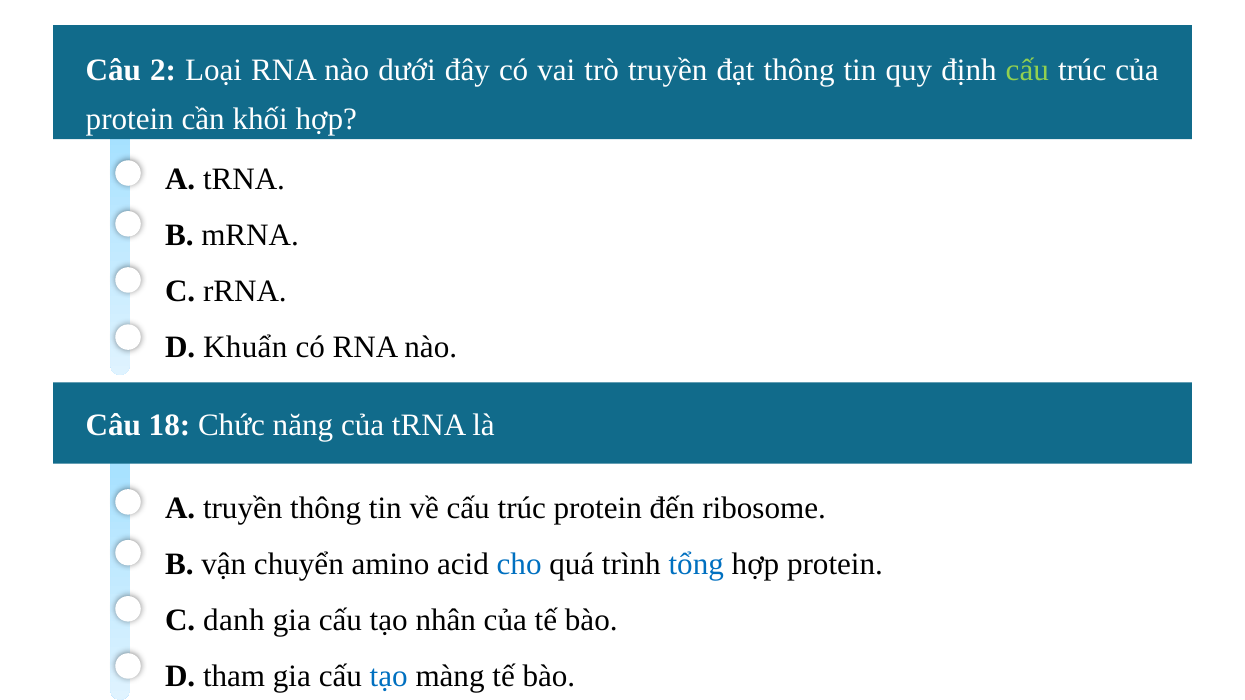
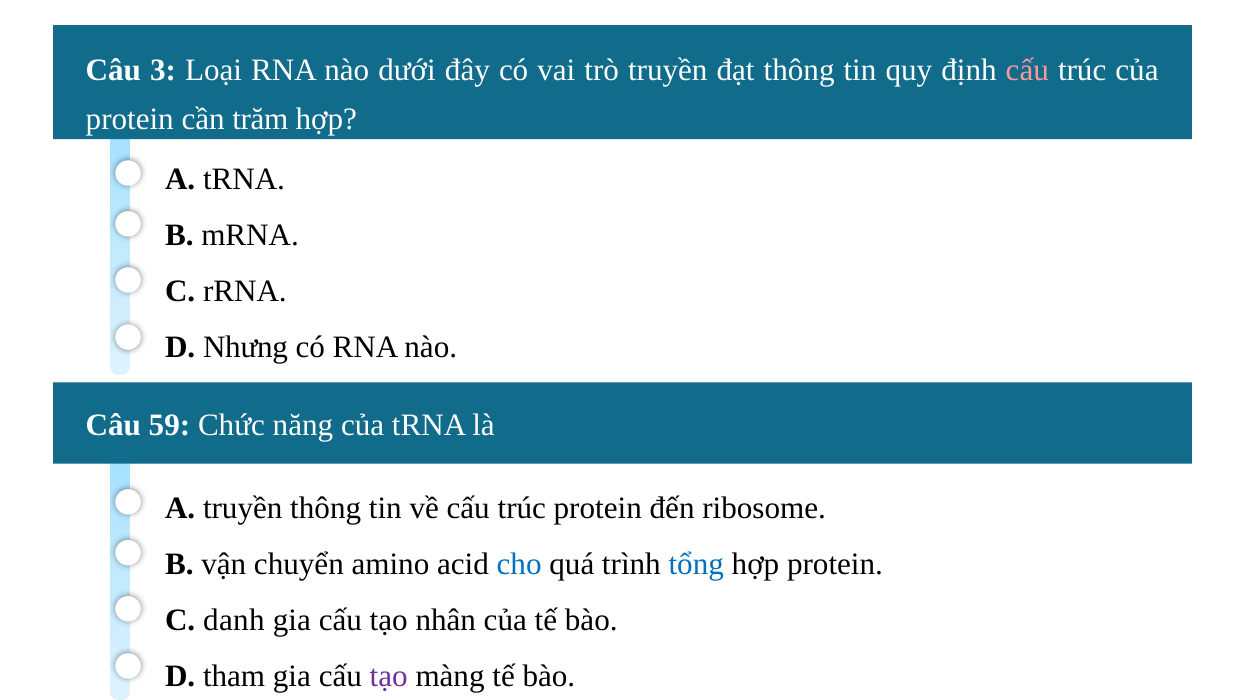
2: 2 -> 3
cấu at (1027, 70) colour: light green -> pink
khối: khối -> trăm
Khuẩn: Khuẩn -> Nhưng
18: 18 -> 59
tạo at (389, 676) colour: blue -> purple
